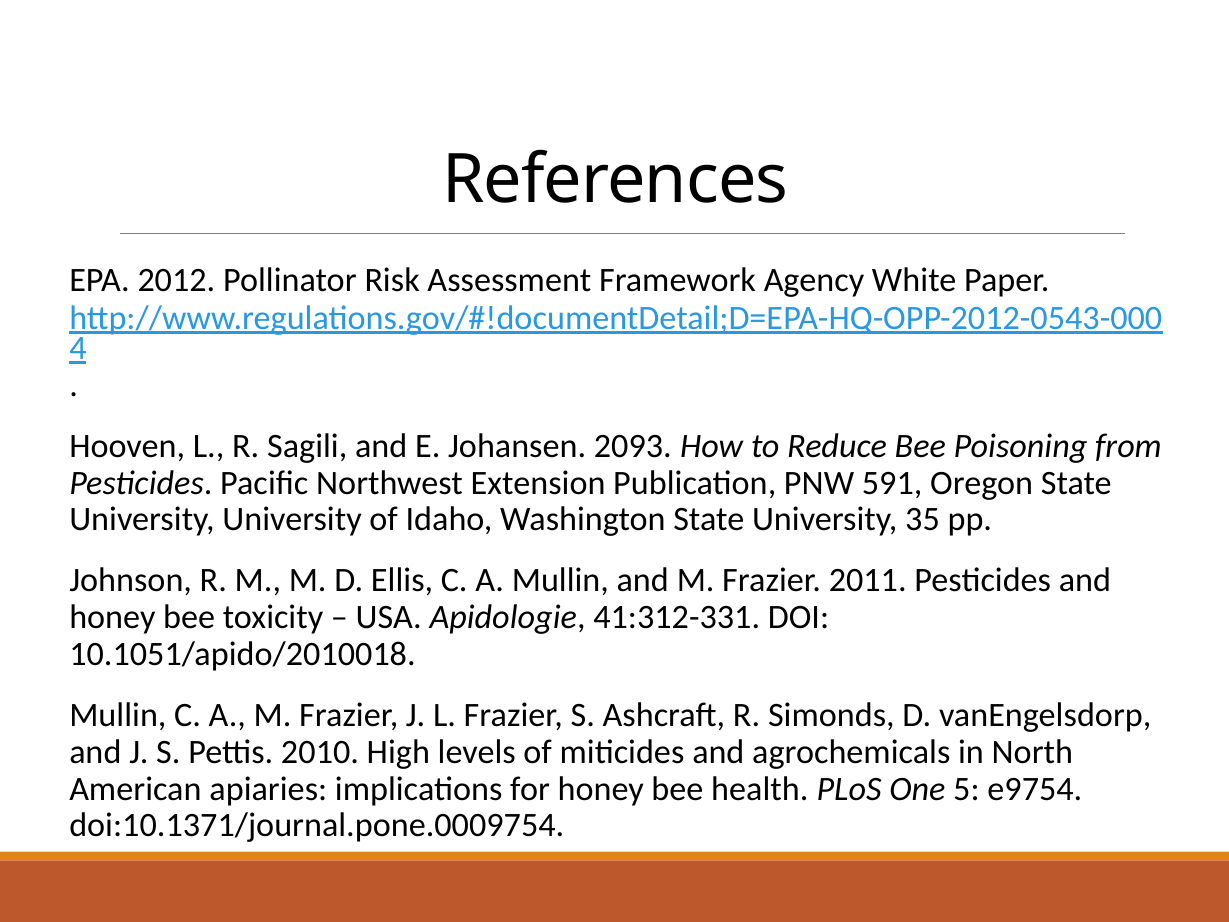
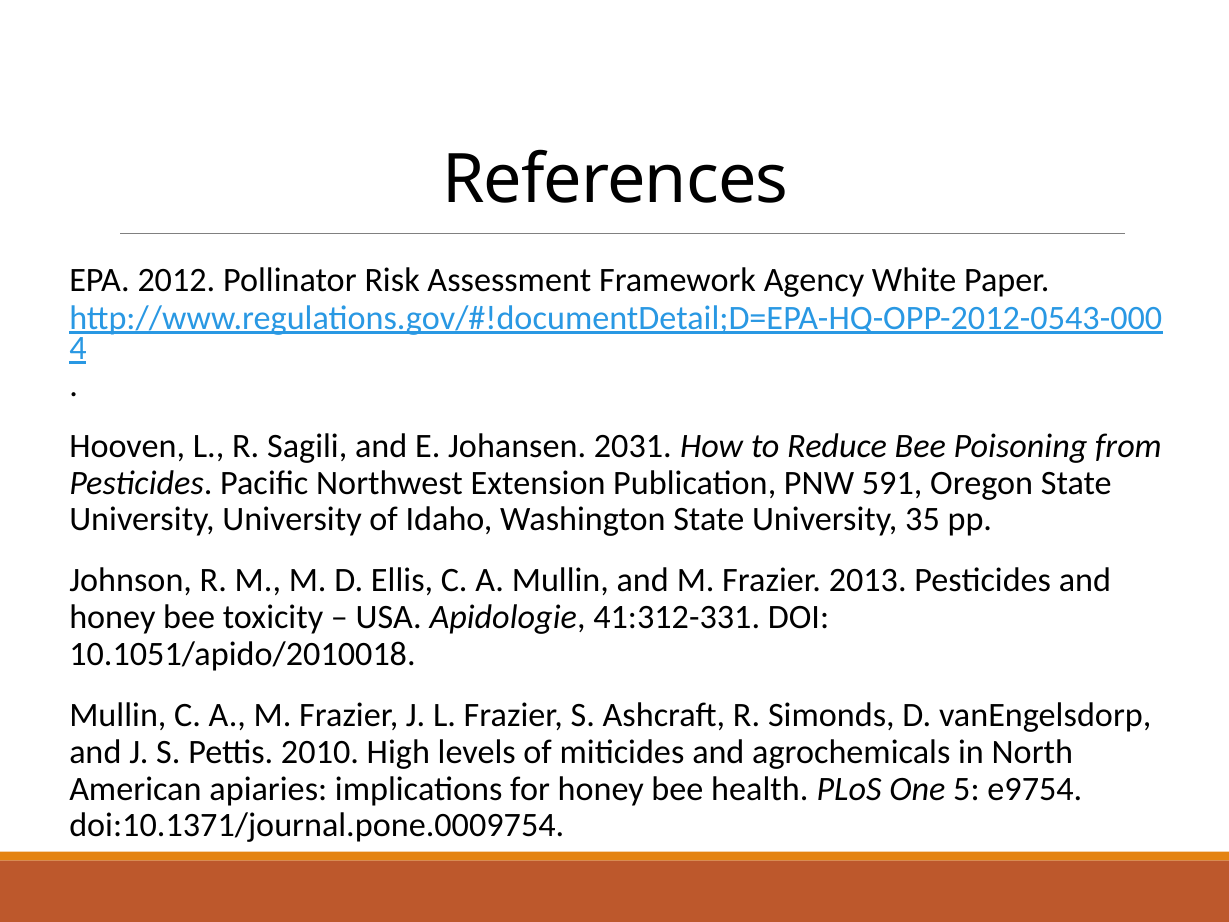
2093: 2093 -> 2031
2011: 2011 -> 2013
